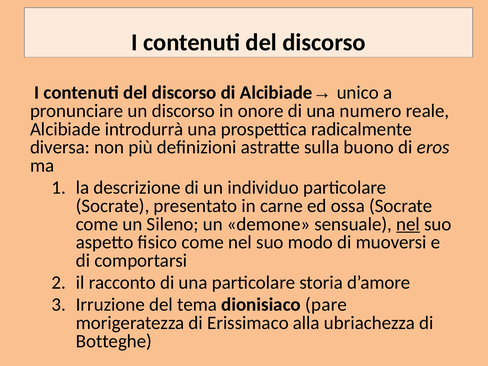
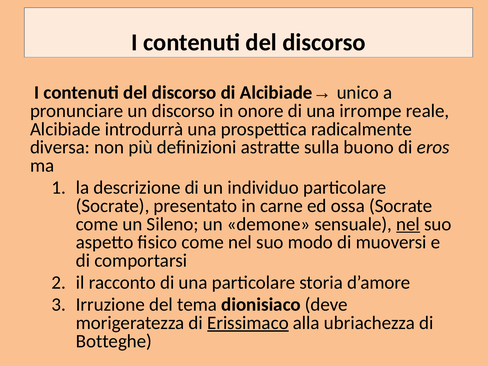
numero: numero -> irrompe
pare: pare -> deve
Erissimaco underline: none -> present
